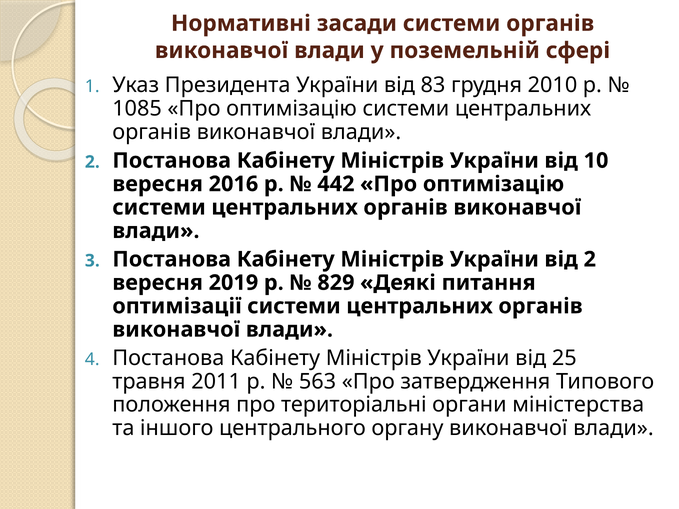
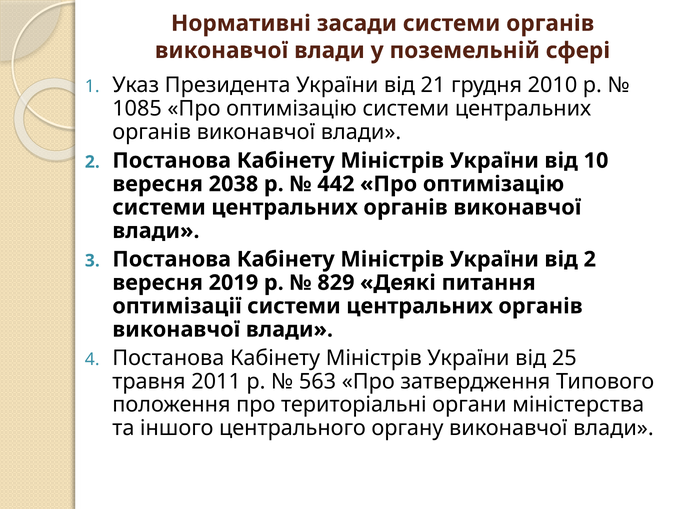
83: 83 -> 21
2016: 2016 -> 2038
